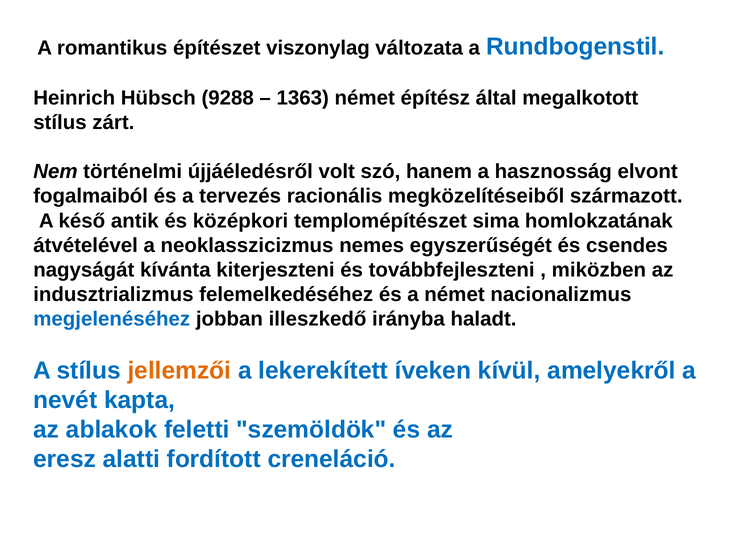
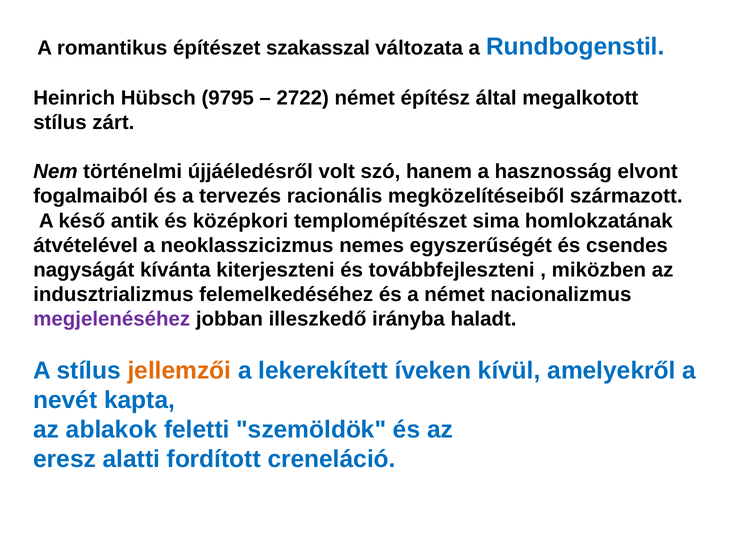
viszonylag: viszonylag -> szakasszal
9288: 9288 -> 9795
1363: 1363 -> 2722
megjelenéséhez colour: blue -> purple
